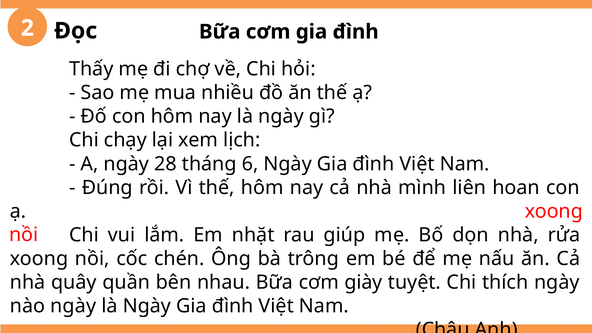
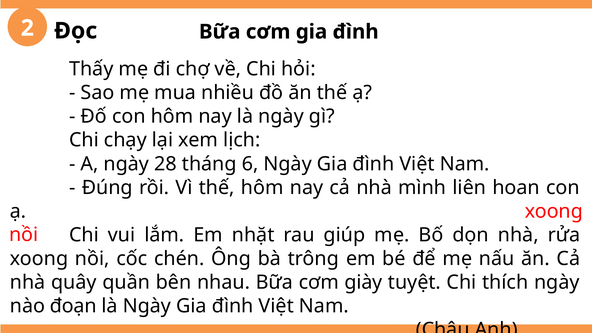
nào ngày: ngày -> đoạn
